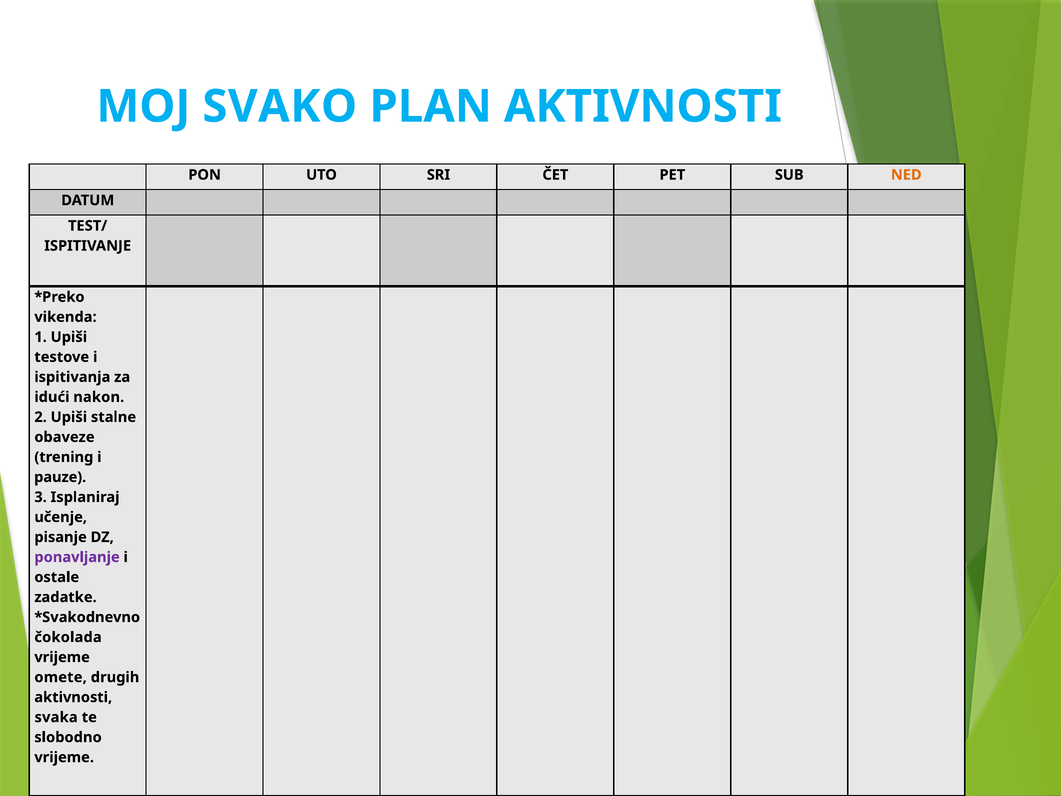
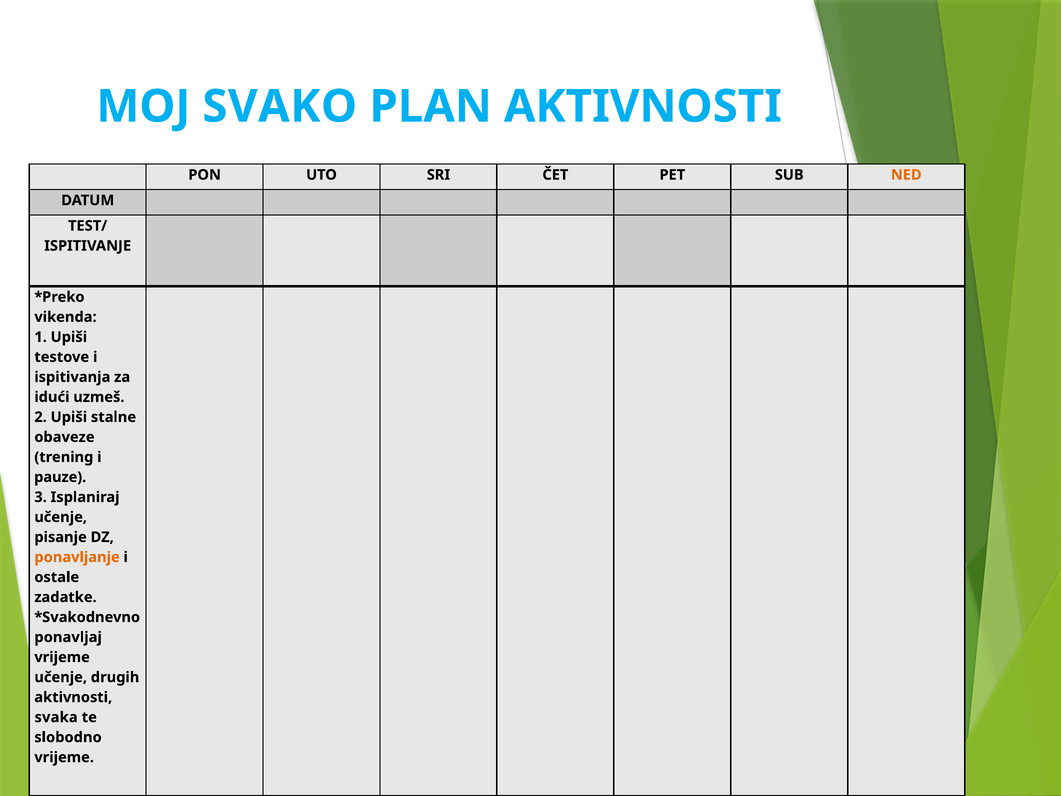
nakon: nakon -> uzmeš
ponavljanje colour: purple -> orange
čokolada: čokolada -> ponavljaj
omete at (61, 677): omete -> učenje
